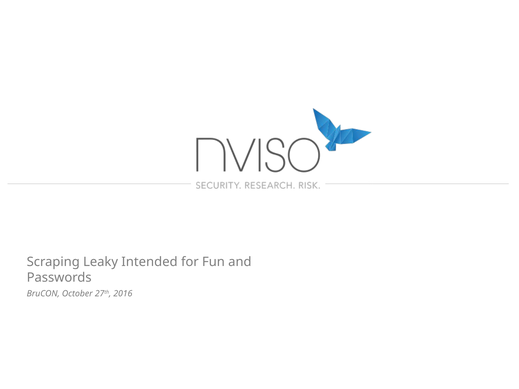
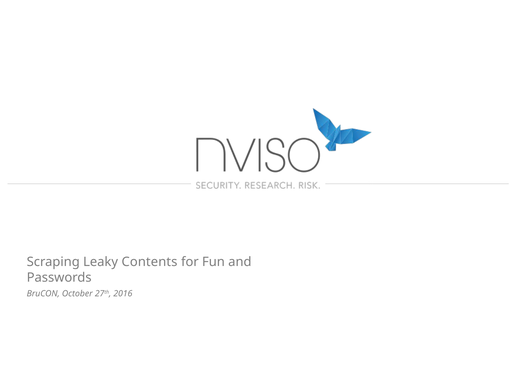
Intended: Intended -> Contents
